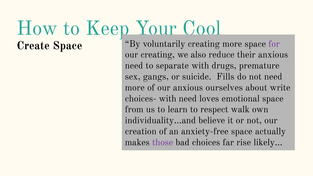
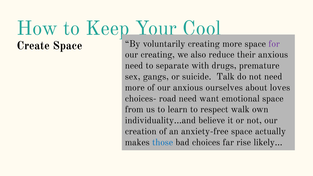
Fills: Fills -> Talk
write: write -> loves
choices- with: with -> road
loves: loves -> want
those colour: purple -> blue
